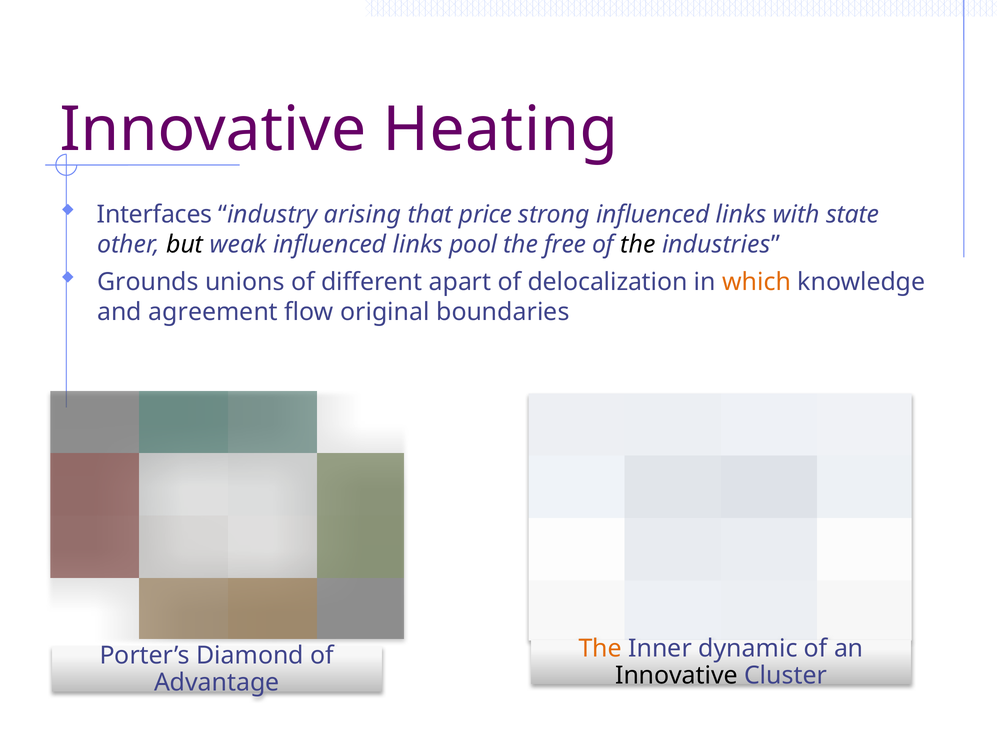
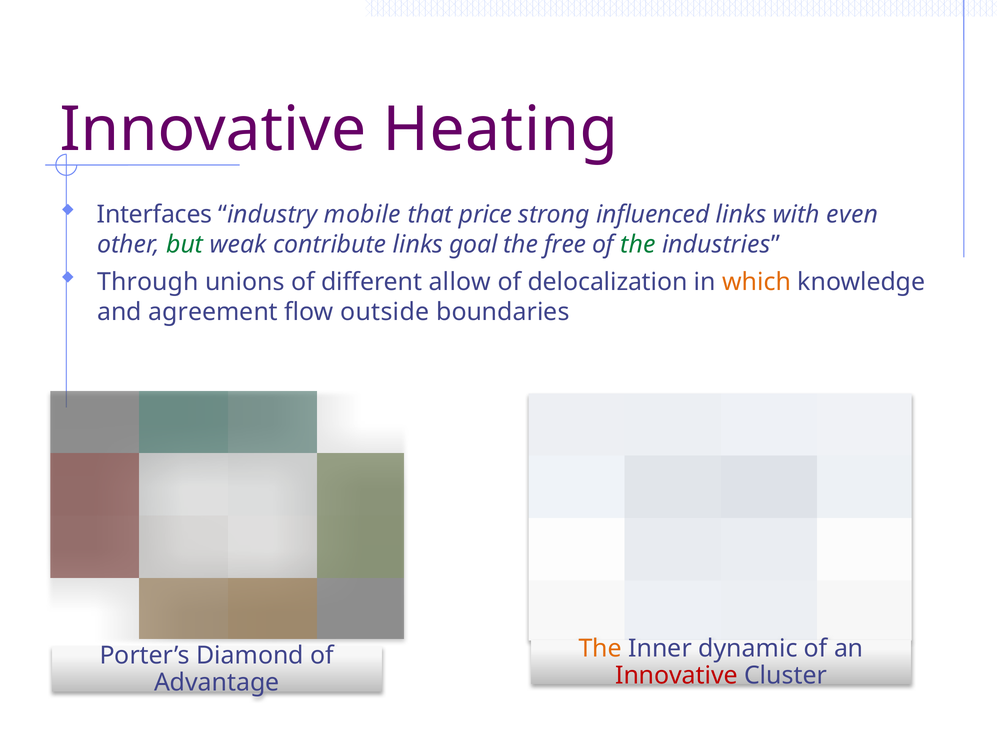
arising: arising -> mobile
state: state -> even
but colour: black -> green
weak influenced: influenced -> contribute
pool: pool -> goal
the at (638, 245) colour: black -> green
Grounds: Grounds -> Through
apart: apart -> allow
original: original -> outside
Innovative at (676, 676) colour: black -> red
